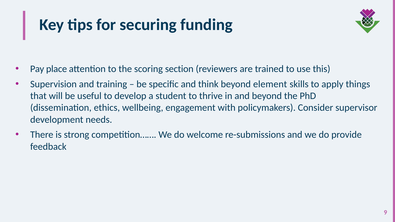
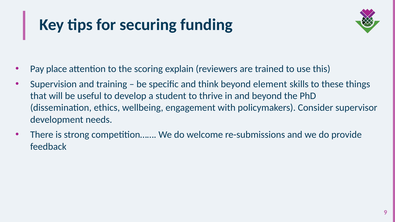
section: section -> explain
apply: apply -> these
